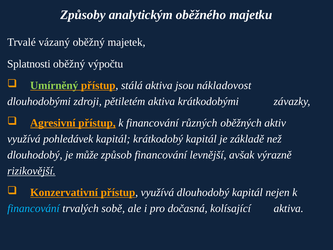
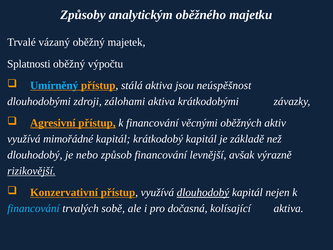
Umírněný colour: light green -> light blue
nákladovost: nákladovost -> neúspěšnost
pětiletém: pětiletém -> zálohami
různých: různých -> věcnými
pohledávek: pohledávek -> mimořádné
může: může -> nebo
dlouhodobý at (203, 192) underline: none -> present
